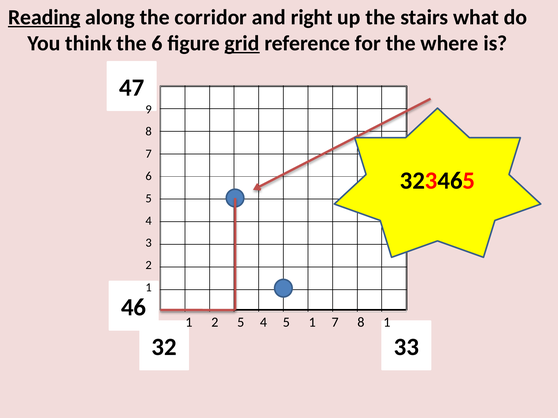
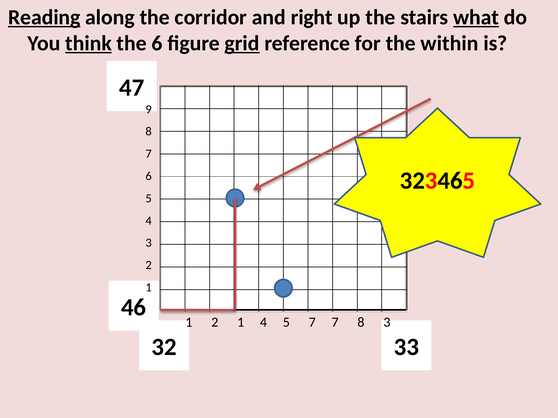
what underline: none -> present
think underline: none -> present
where: where -> within
1 2 5: 5 -> 1
5 1: 1 -> 7
8 1: 1 -> 3
